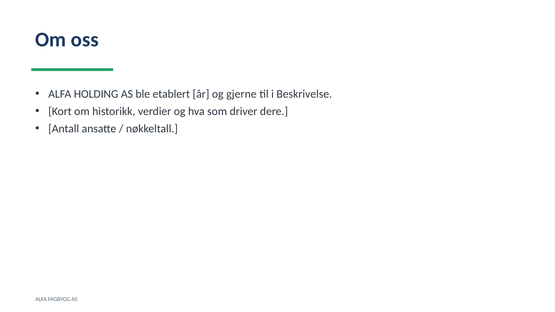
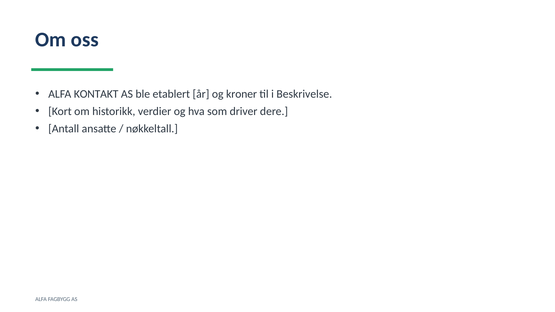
HOLDING: HOLDING -> KONTAKT
gjerne: gjerne -> kroner
